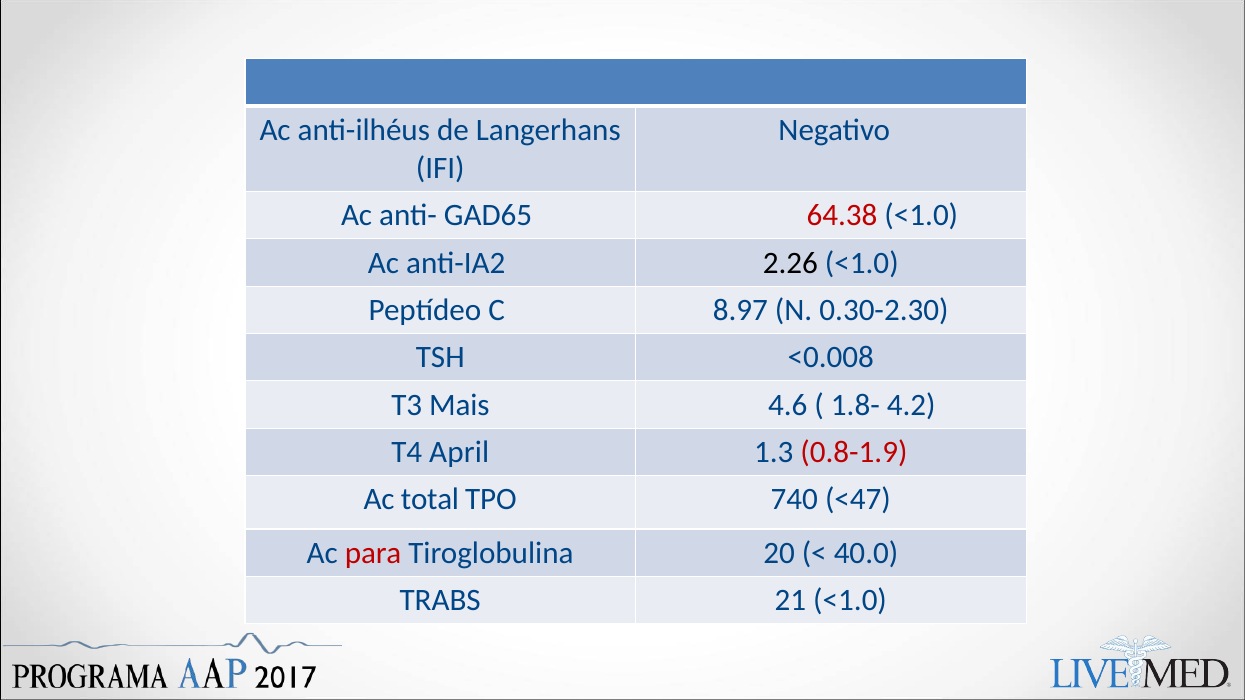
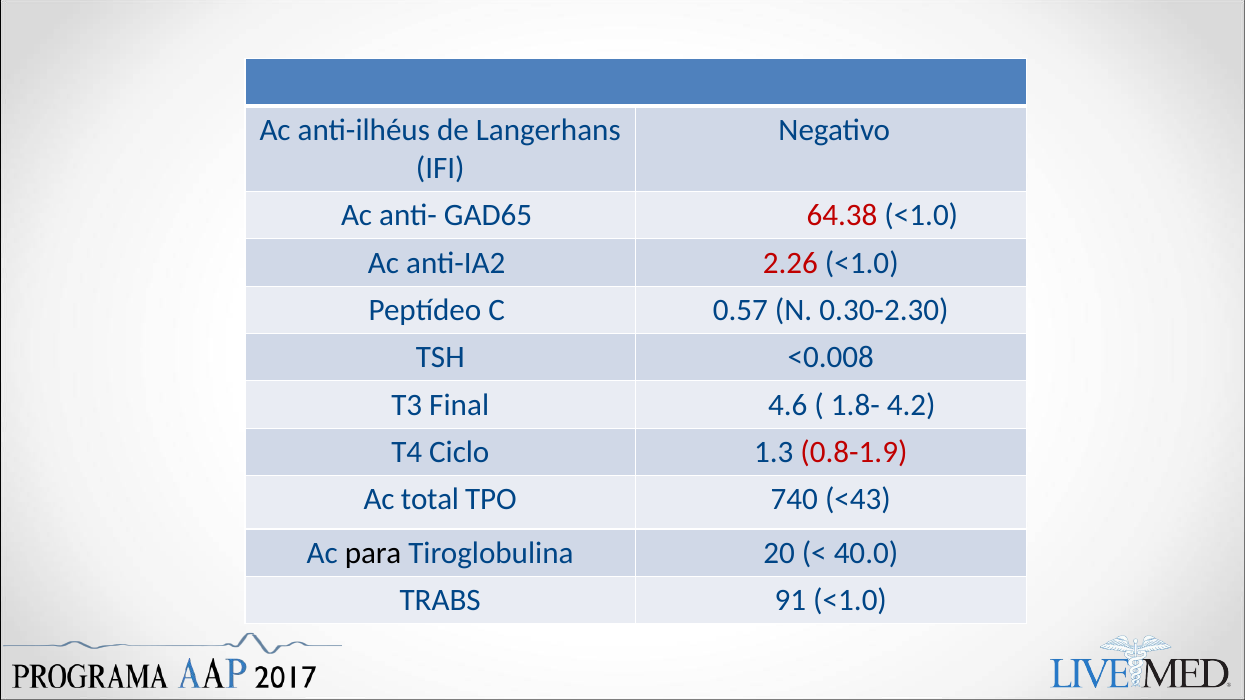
2.26 colour: black -> red
8.97: 8.97 -> 0.57
Mais: Mais -> Final
April: April -> Ciclo
<47: <47 -> <43
para colour: red -> black
21: 21 -> 91
